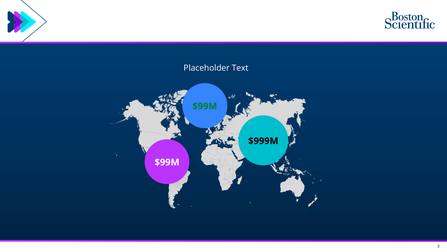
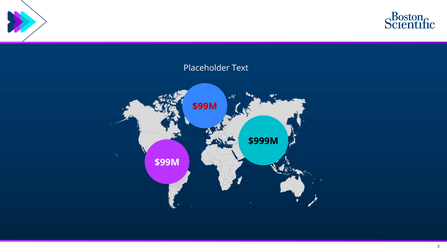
$99M at (205, 106) colour: green -> red
